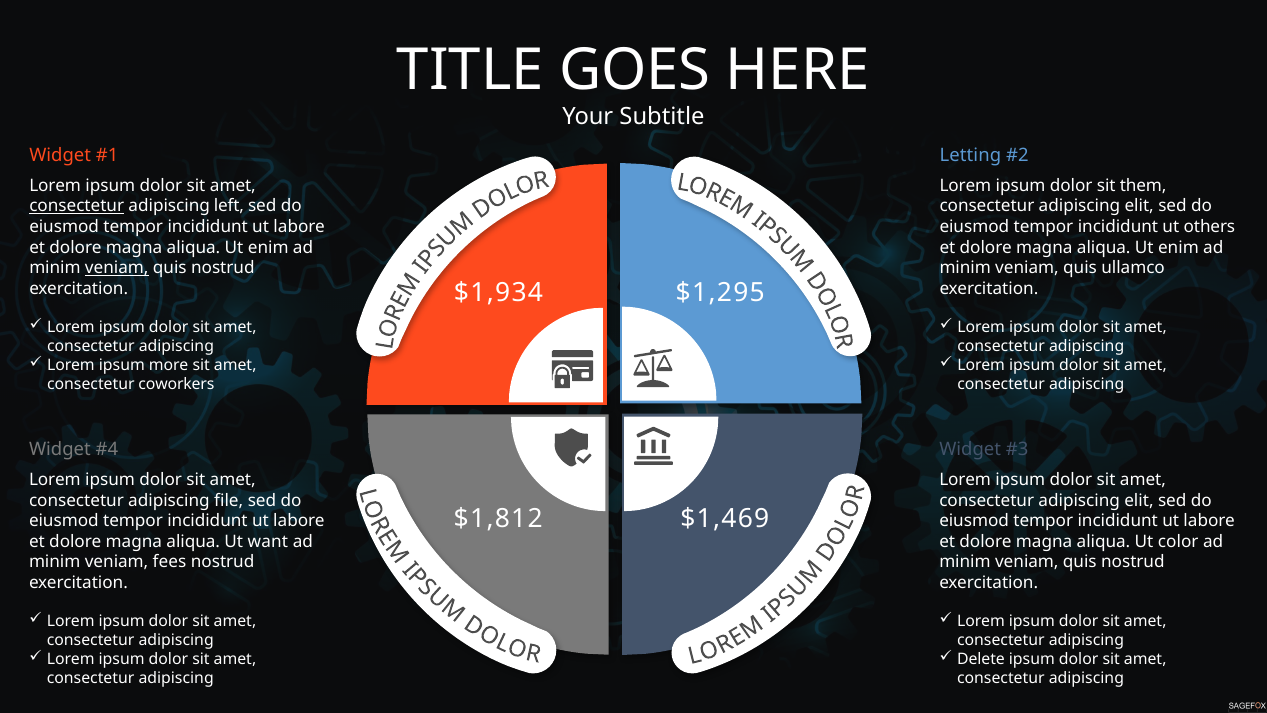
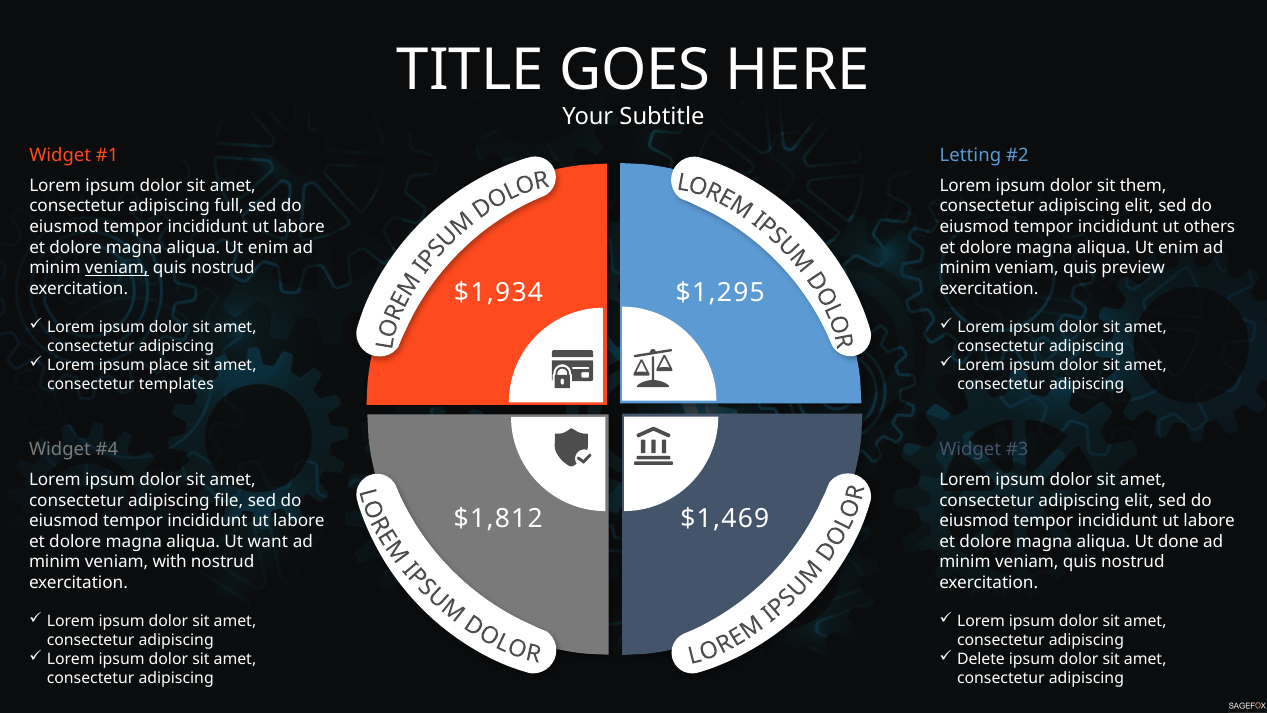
consectetur at (77, 206) underline: present -> none
left: left -> full
ullamco: ullamco -> preview
more: more -> place
coworkers: coworkers -> templates
color: color -> done
fees: fees -> with
